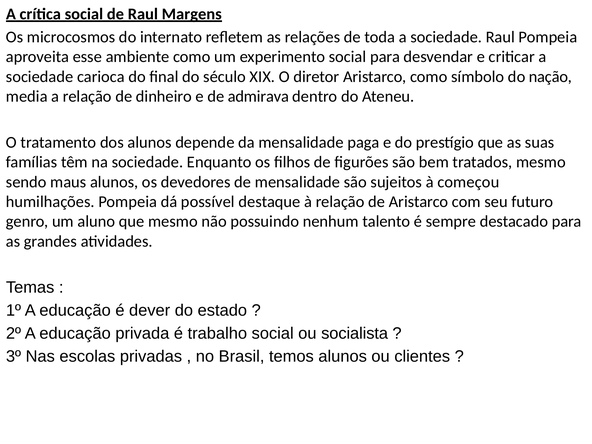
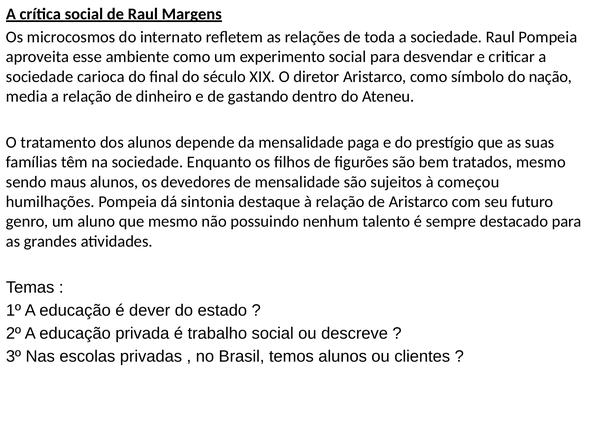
admirava: admirava -> gastando
possível: possível -> sintonia
socialista: socialista -> descreve
